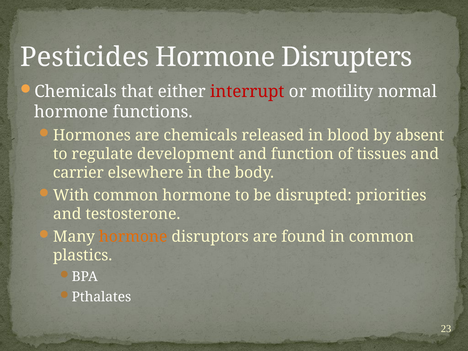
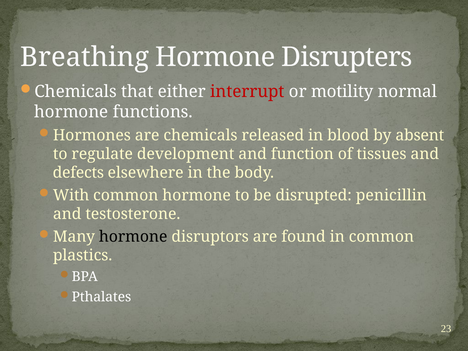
Pesticides: Pesticides -> Breathing
carrier: carrier -> defects
priorities: priorities -> penicillin
hormone at (133, 237) colour: orange -> black
